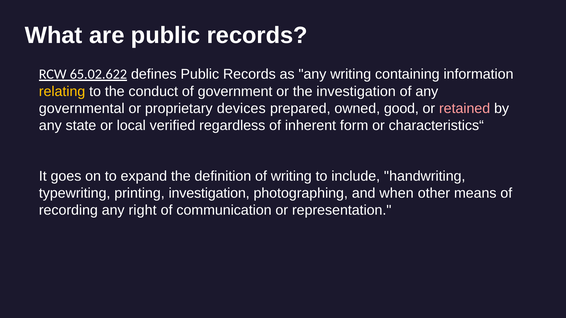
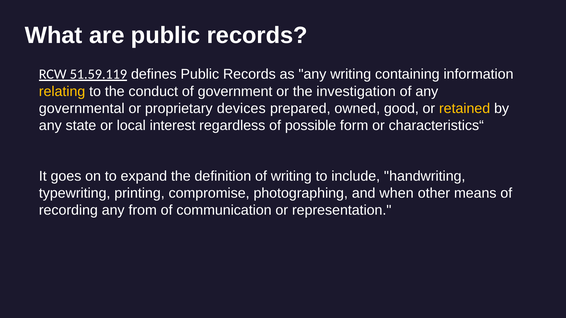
65.02.622: 65.02.622 -> 51.59.119
retained colour: pink -> yellow
verified: verified -> interest
inherent: inherent -> possible
printing investigation: investigation -> compromise
right: right -> from
